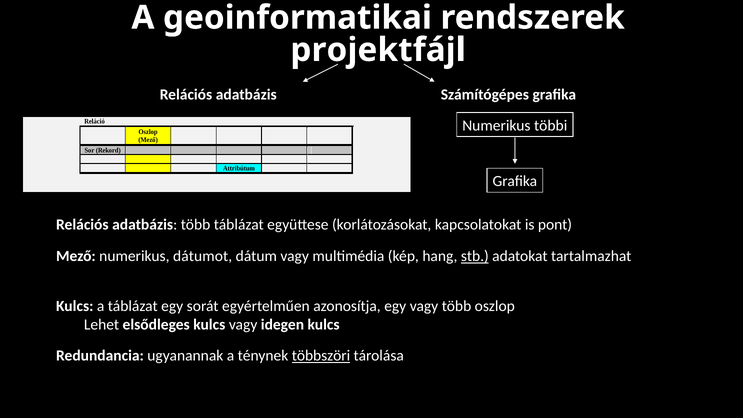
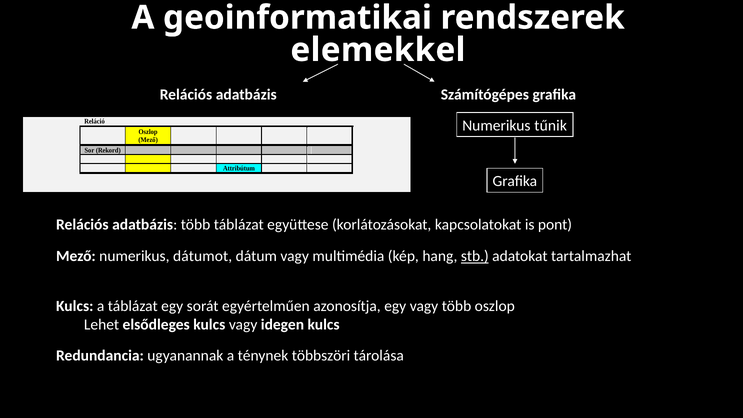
projektfájl: projektfájl -> elemekkel
többi: többi -> tűnik
többszöri underline: present -> none
